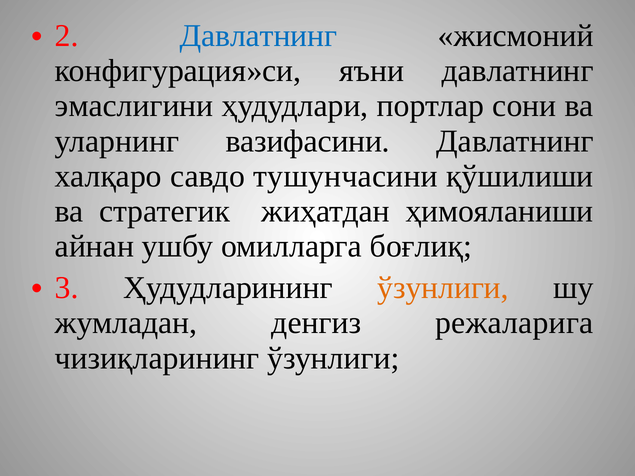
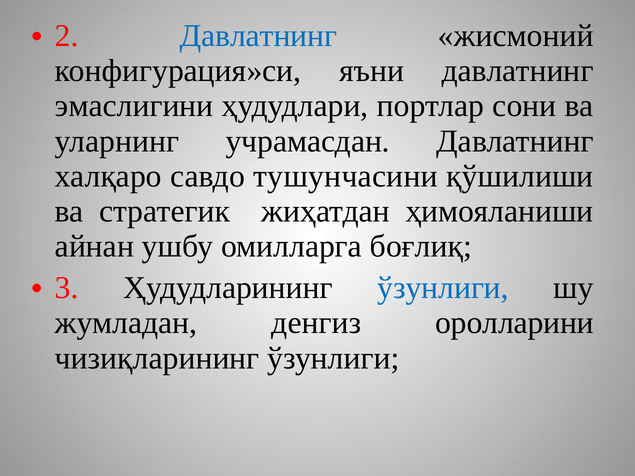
вазифасини: вазифасини -> учрамасдан
ўзунлиги at (443, 288) colour: orange -> blue
рeжаларига: рeжаларига -> оролларини
